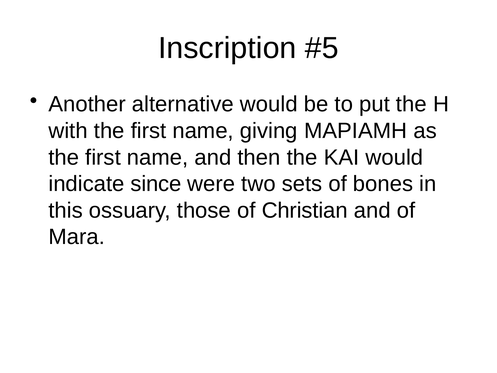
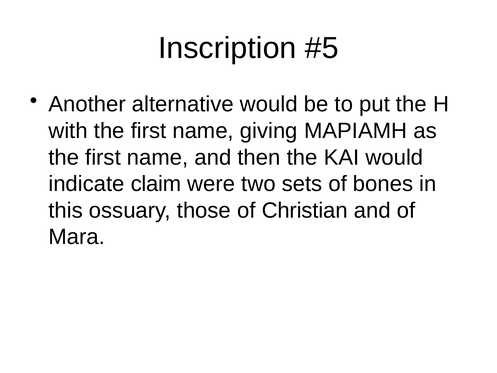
since: since -> claim
